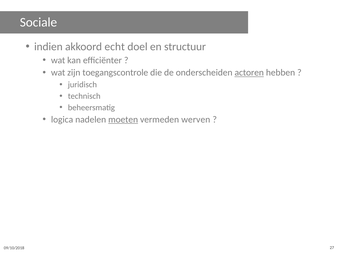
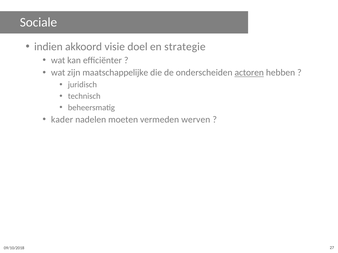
echt: echt -> visie
structuur: structuur -> strategie
toegangscontrole: toegangscontrole -> maatschappelijke
logica: logica -> kader
moeten underline: present -> none
